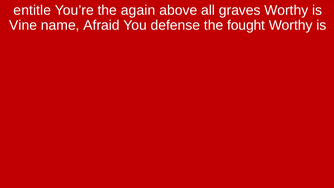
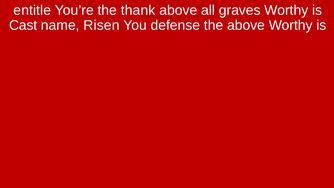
again: again -> thank
Vine: Vine -> Cast
Afraid: Afraid -> Risen
the fought: fought -> above
